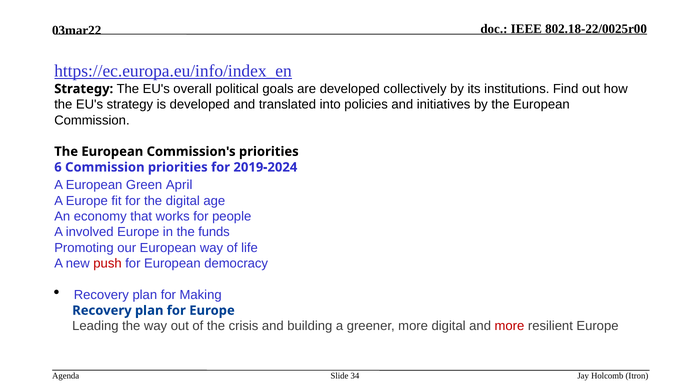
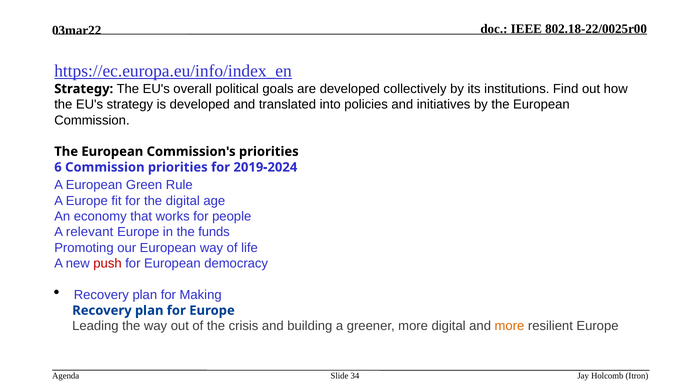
April: April -> Rule
involved: involved -> relevant
more at (509, 326) colour: red -> orange
